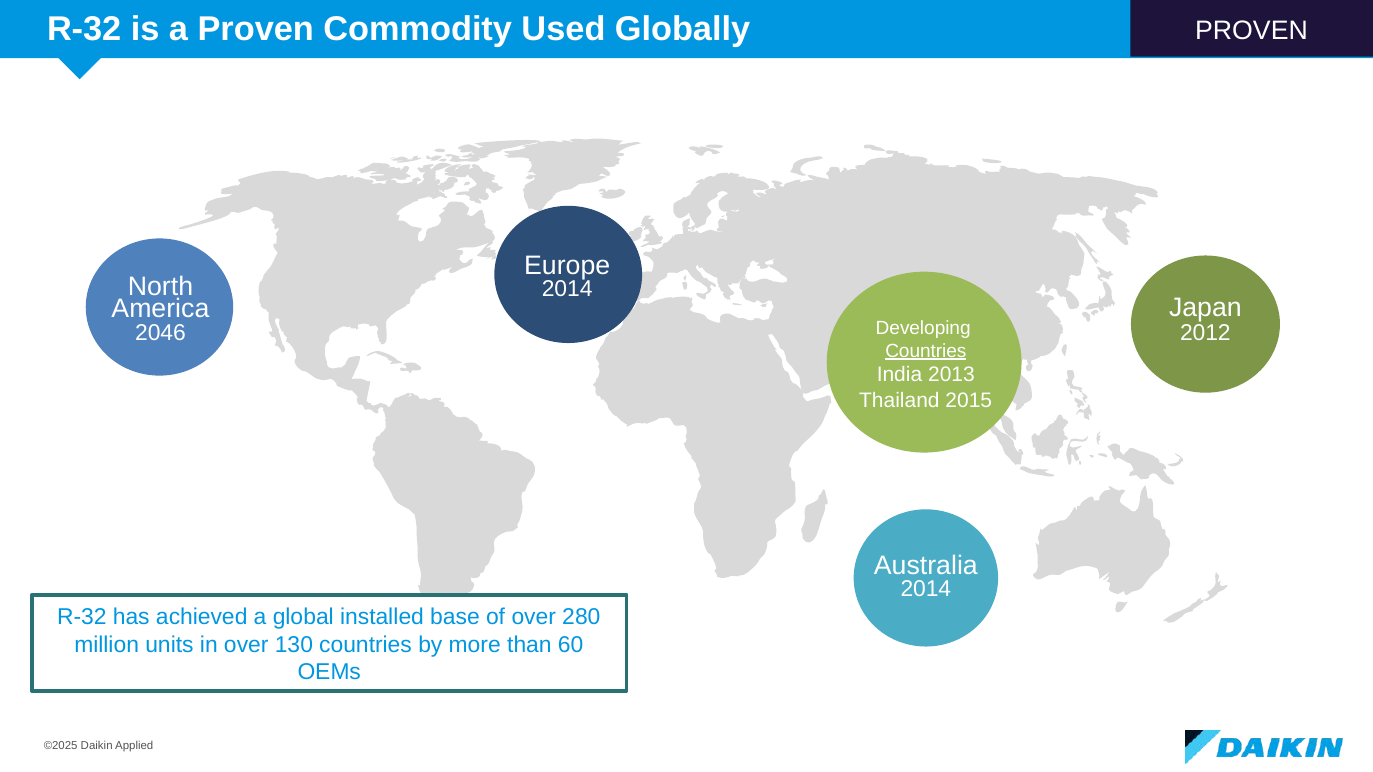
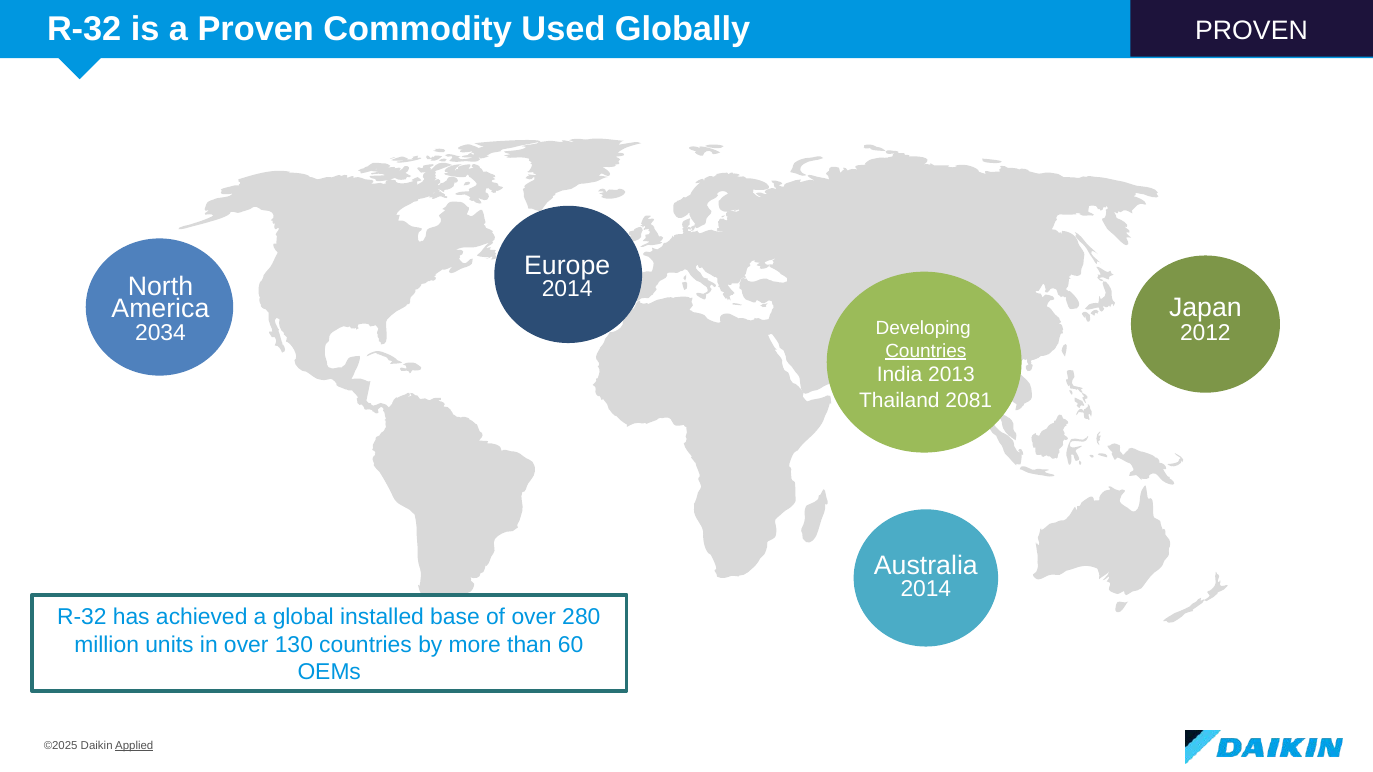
2046: 2046 -> 2034
2015: 2015 -> 2081
Applied underline: none -> present
